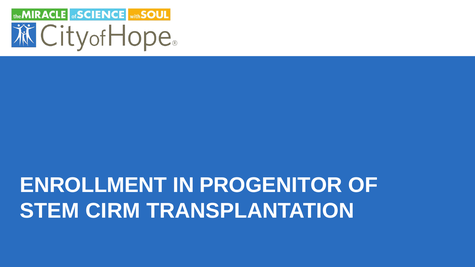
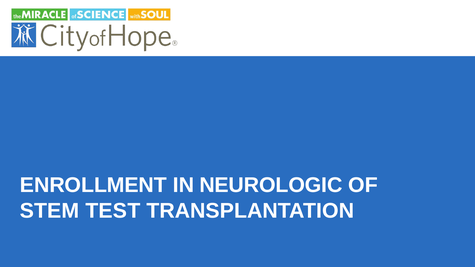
PROGENITOR: PROGENITOR -> NEUROLOGIC
CIRM: CIRM -> TEST
